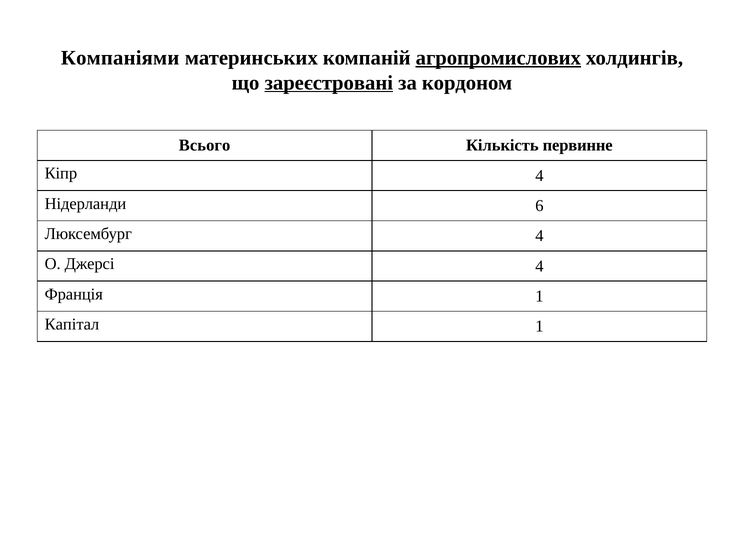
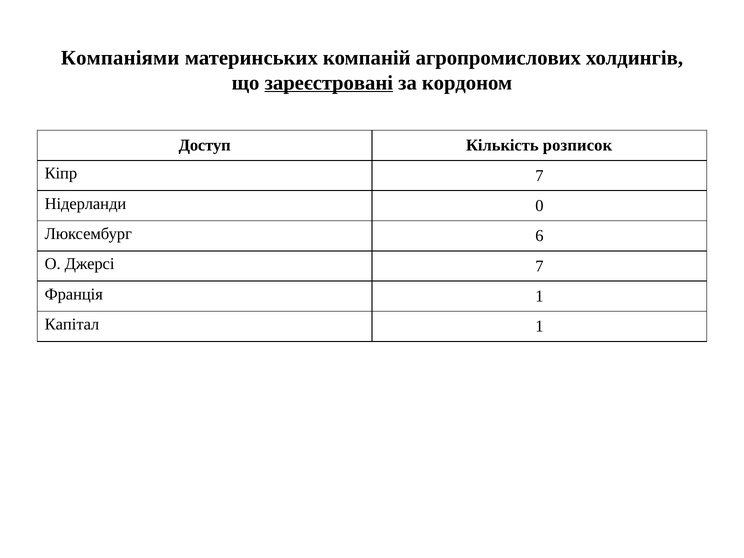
агропромислових underline: present -> none
Всього: Всього -> Доступ
первинне: первинне -> розписок
Кіпр 4: 4 -> 7
6: 6 -> 0
Люксембург 4: 4 -> 6
Джерсі 4: 4 -> 7
